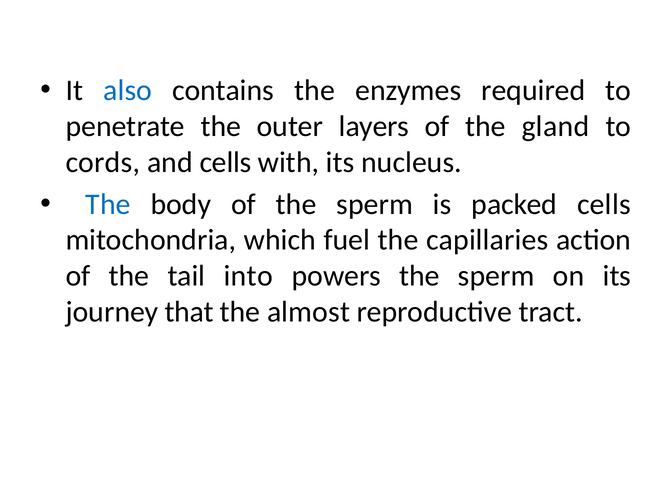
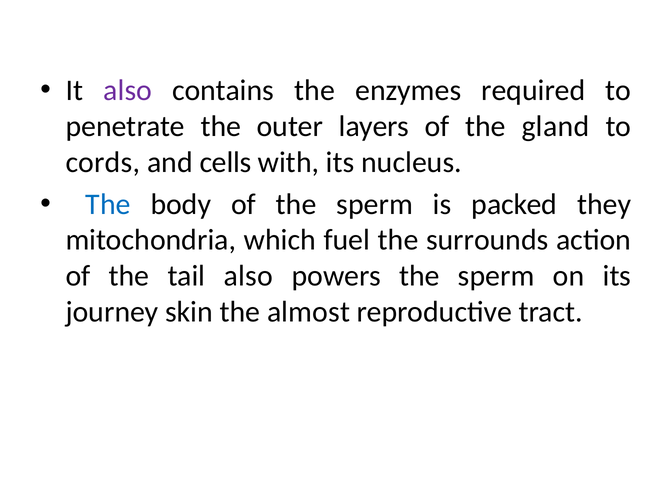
also at (128, 91) colour: blue -> purple
packed cells: cells -> they
capillaries: capillaries -> surrounds
tail into: into -> also
that: that -> skin
